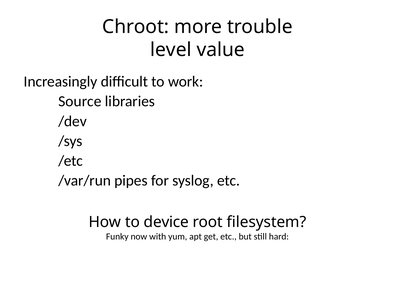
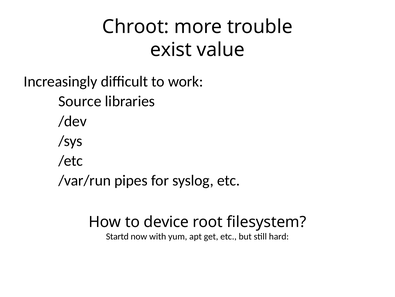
level: level -> exist
Funky: Funky -> Startd
